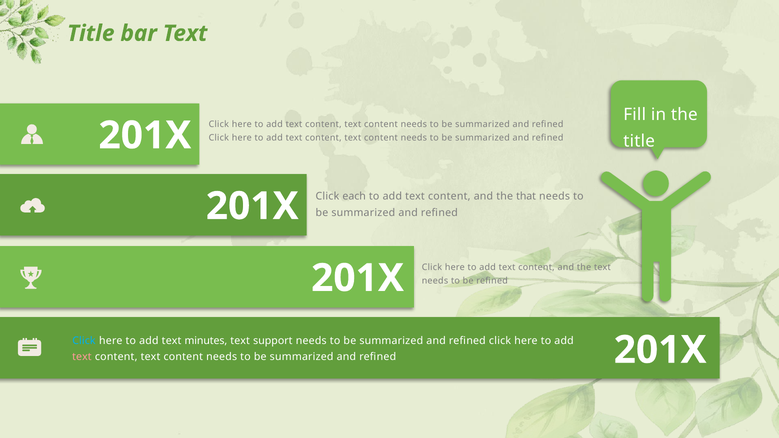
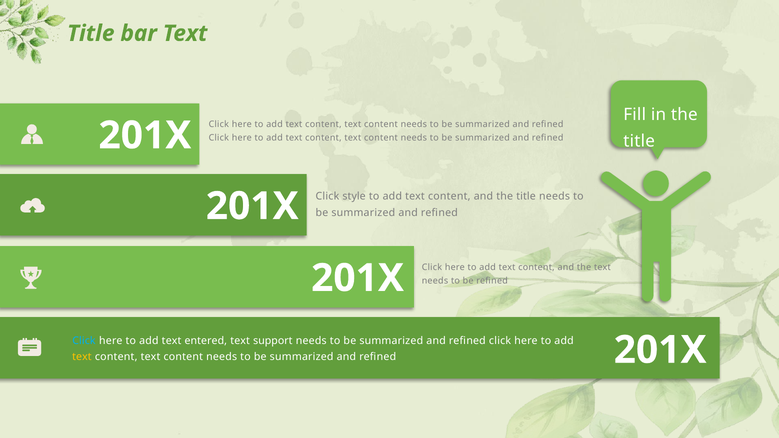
each: each -> style
and the that: that -> title
minutes: minutes -> entered
text at (82, 357) colour: pink -> yellow
